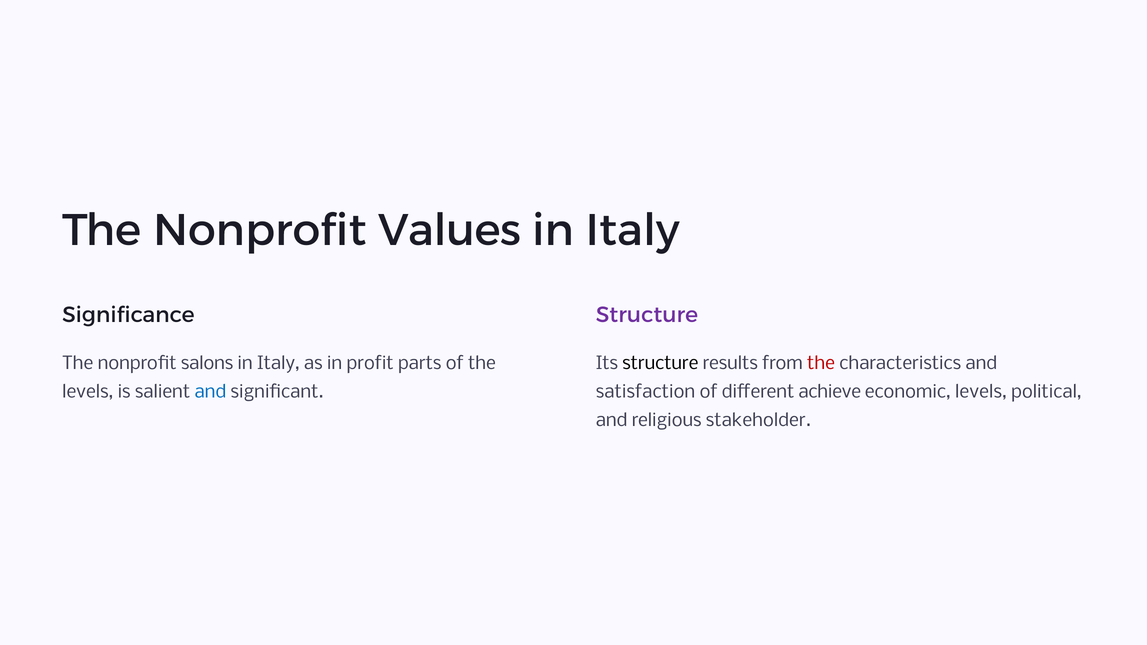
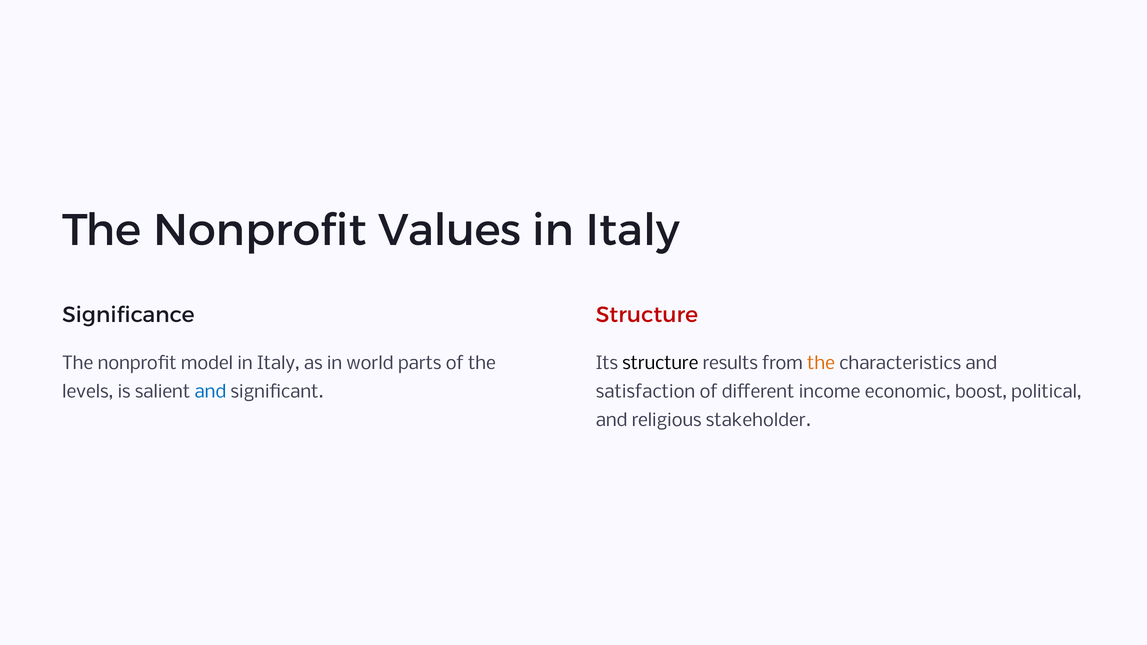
Structure at (647, 315) colour: purple -> red
salons: salons -> model
profit: profit -> world
the at (821, 364) colour: red -> orange
achieve: achieve -> income
economic levels: levels -> boost
